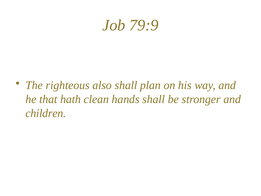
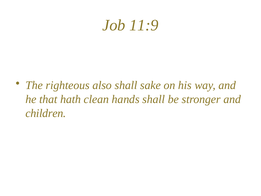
79:9: 79:9 -> 11:9
plan: plan -> sake
